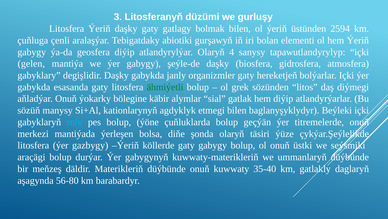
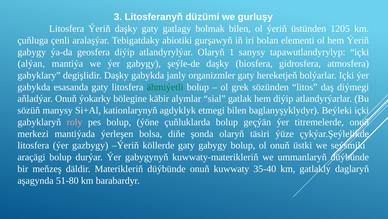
2594: 2594 -> 1205
4: 4 -> 1
gelen: gelen -> alýan
roly colour: light blue -> pink
56-80: 56-80 -> 51-80
